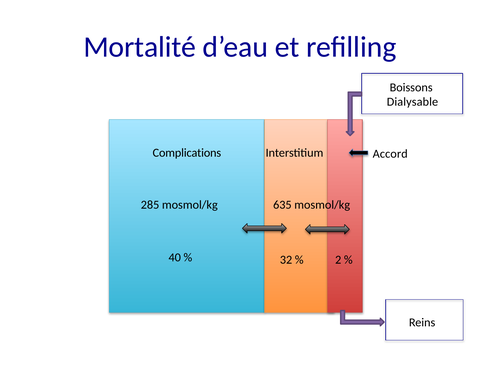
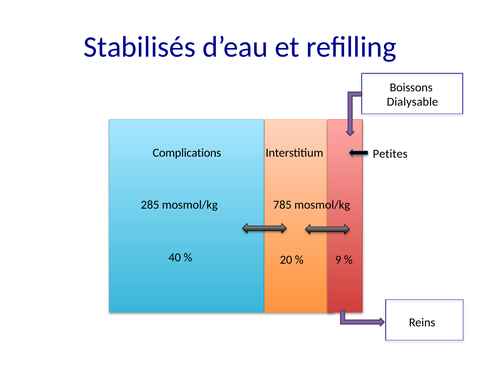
Mortalité: Mortalité -> Stabilisés
Accord: Accord -> Petites
635: 635 -> 785
32: 32 -> 20
2: 2 -> 9
